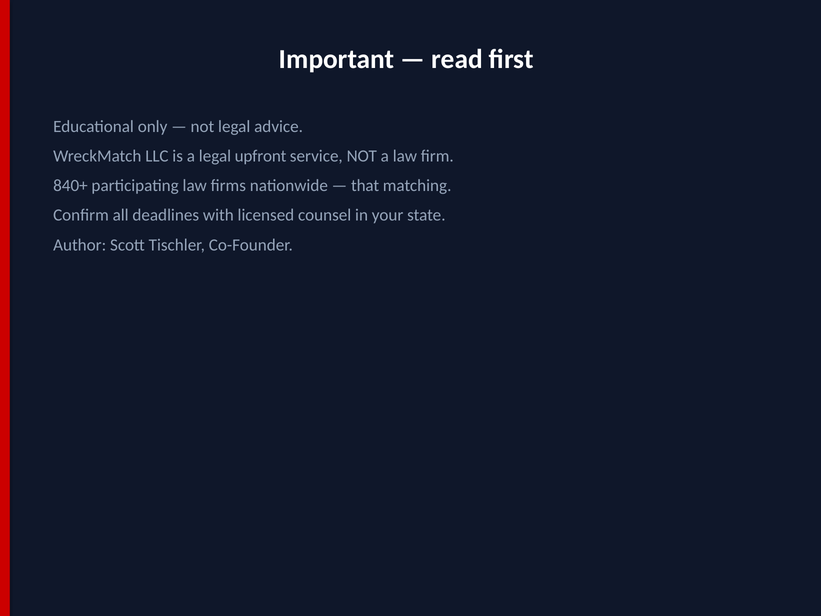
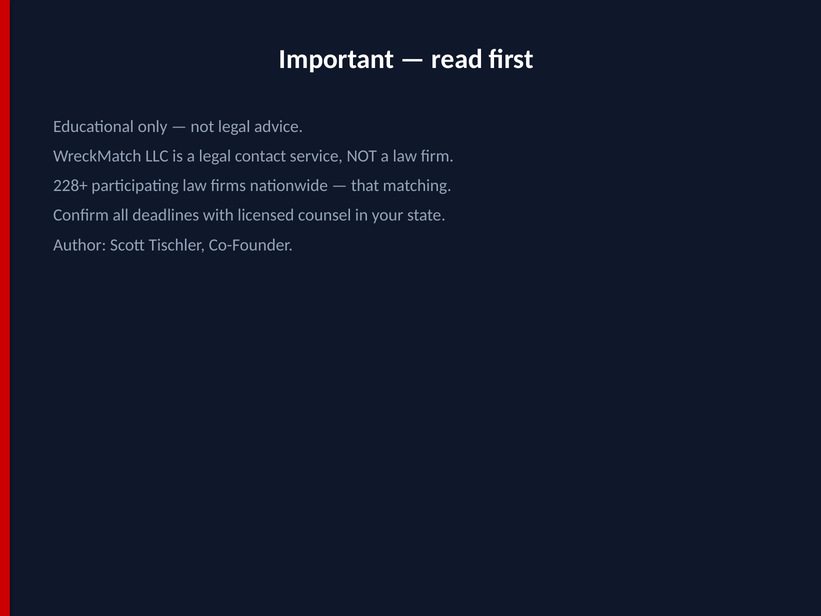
upfront: upfront -> contact
840+: 840+ -> 228+
